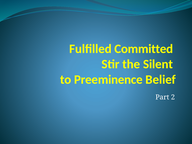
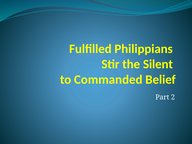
Committed: Committed -> Philippians
Preeminence: Preeminence -> Commanded
